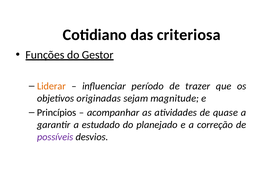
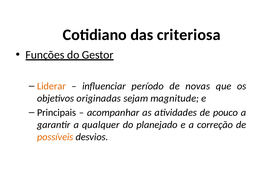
trazer: trazer -> novas
Princípios: Princípios -> Principais
quase: quase -> pouco
estudado: estudado -> qualquer
possíveis colour: purple -> orange
